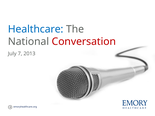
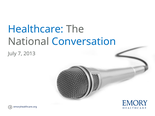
Conversation colour: red -> blue
